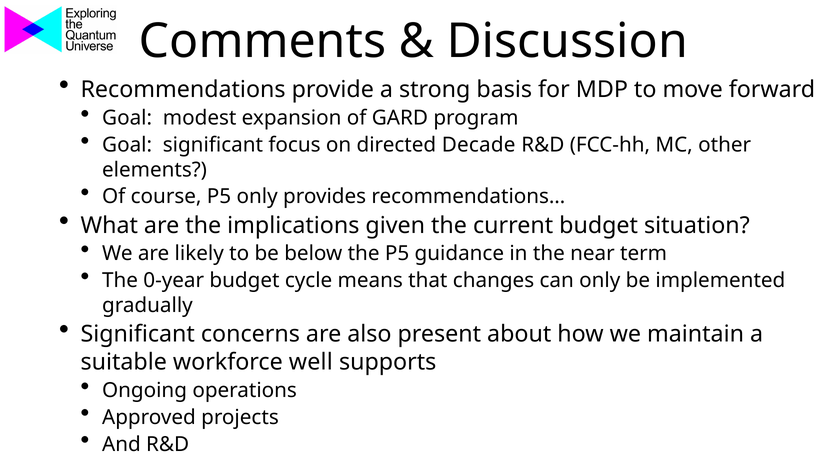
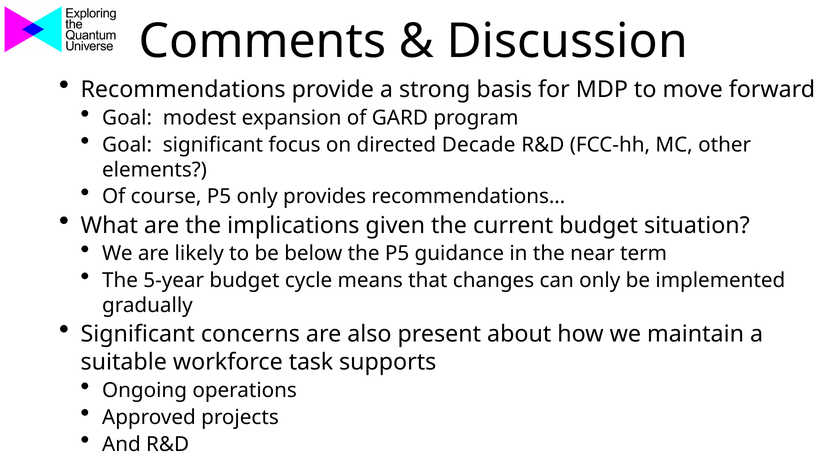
0-year: 0-year -> 5-year
well: well -> task
